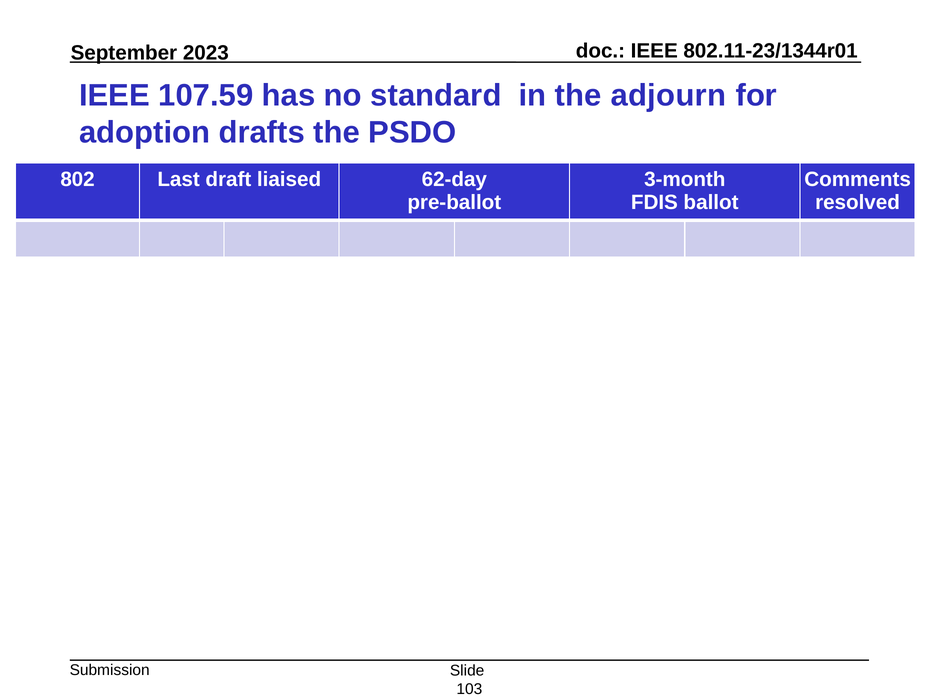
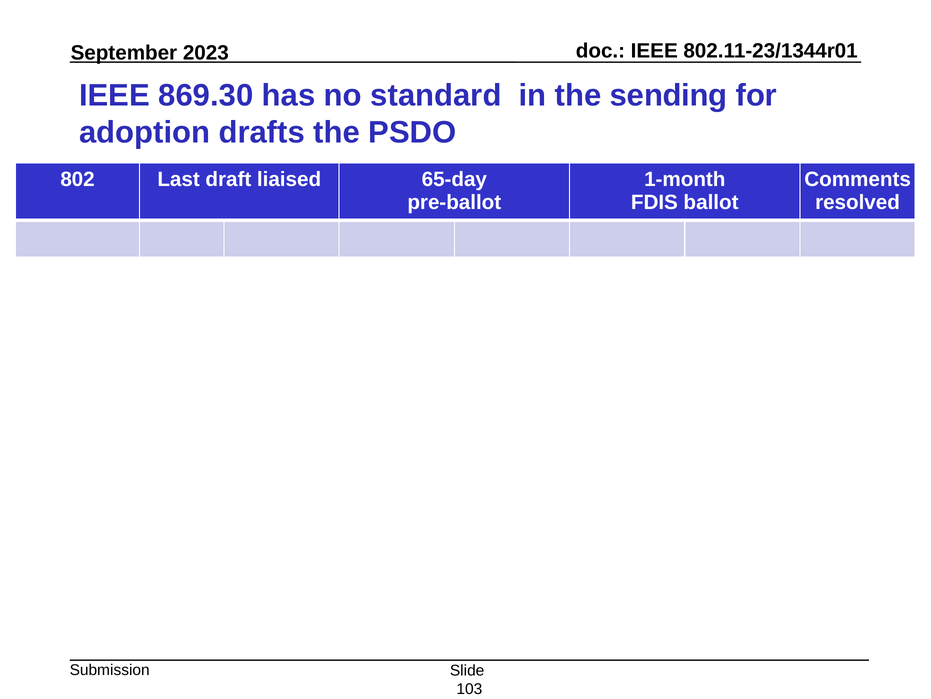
107.59: 107.59 -> 869.30
adjourn: adjourn -> sending
62-day: 62-day -> 65-day
3-month: 3-month -> 1-month
